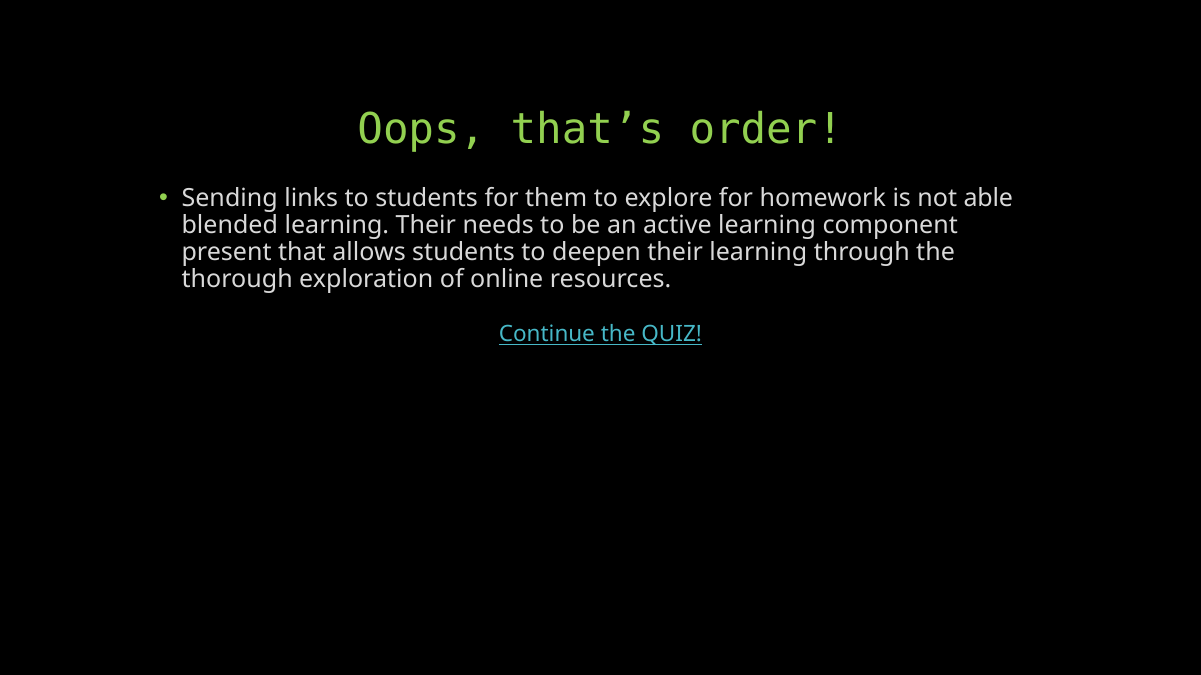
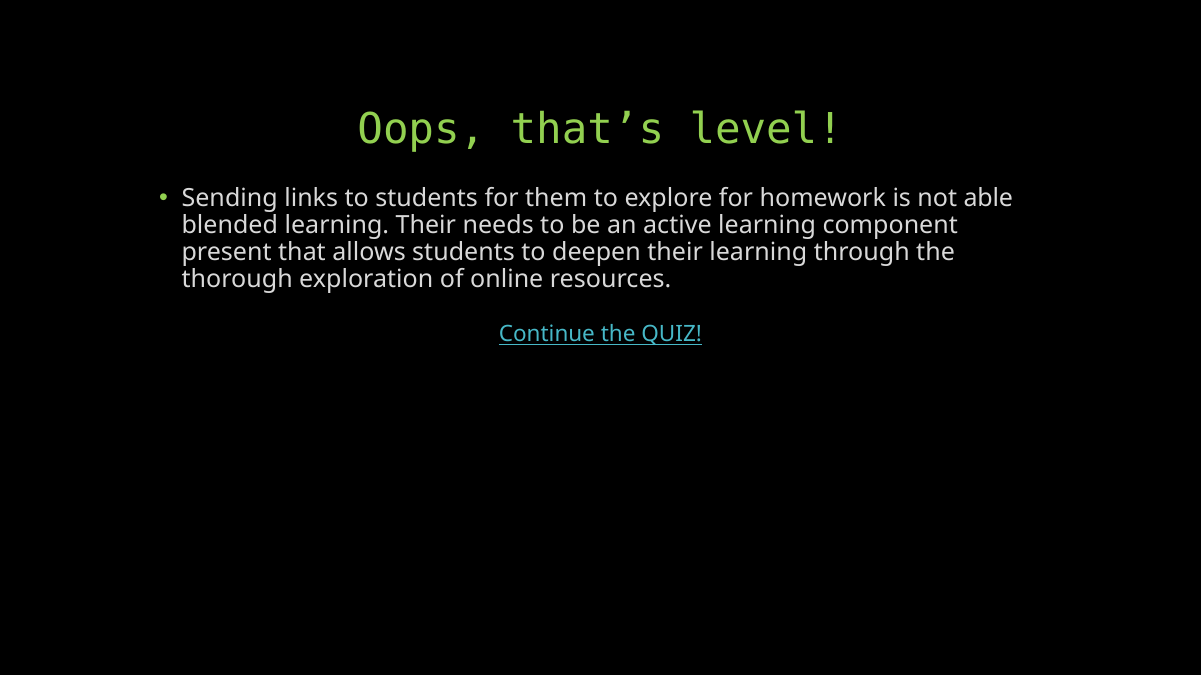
order: order -> level
